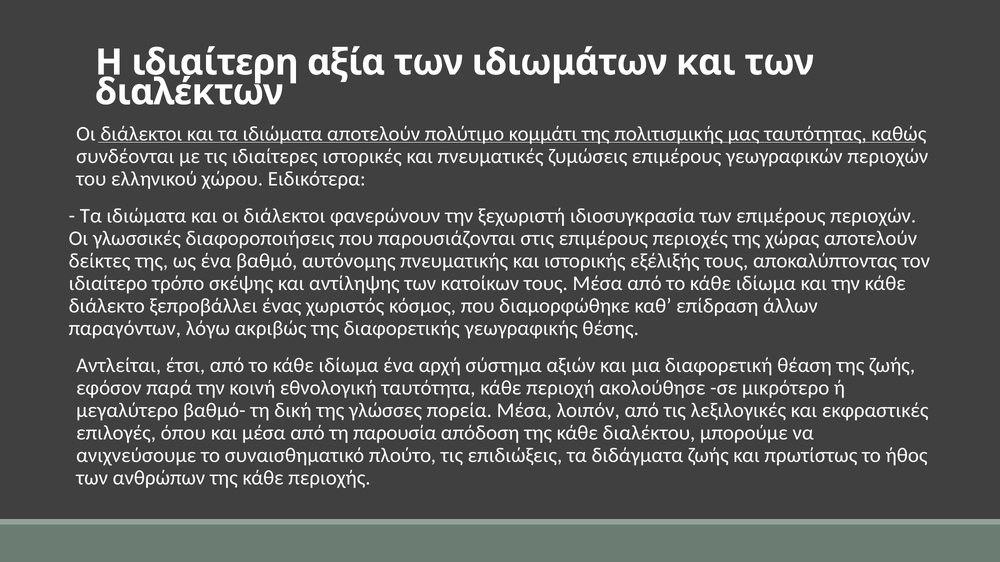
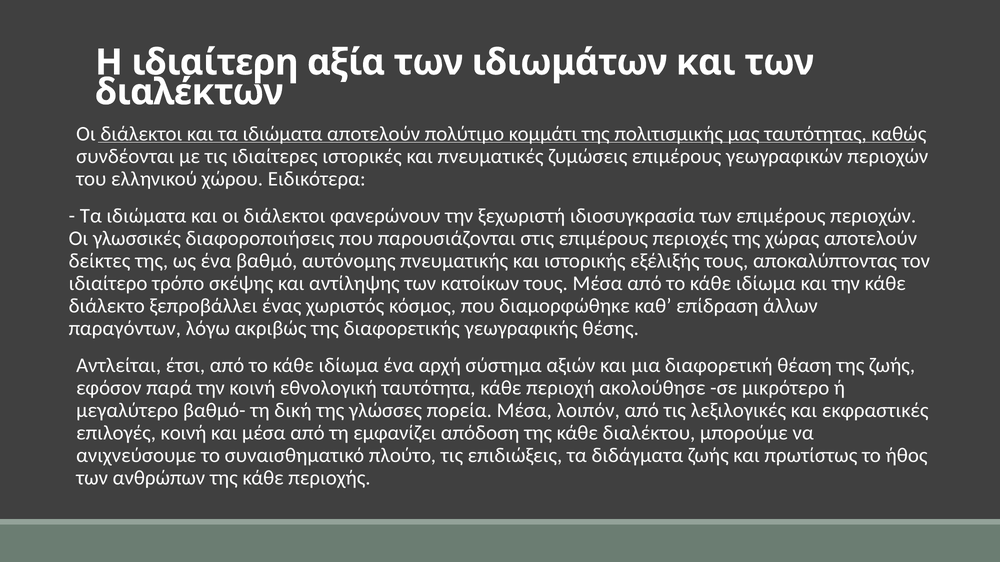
επιλογές όπου: όπου -> κοινή
παρουσία: παρουσία -> εμφανίζει
